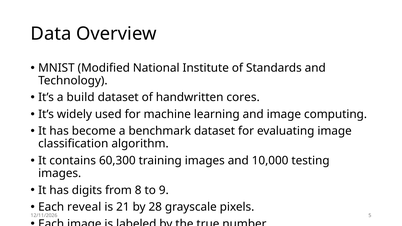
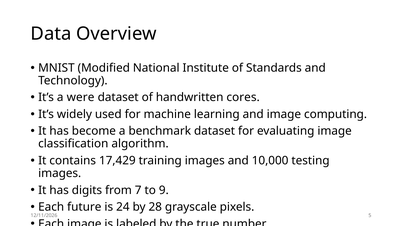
build: build -> were
60,300: 60,300 -> 17,429
8: 8 -> 7
reveal: reveal -> future
21: 21 -> 24
